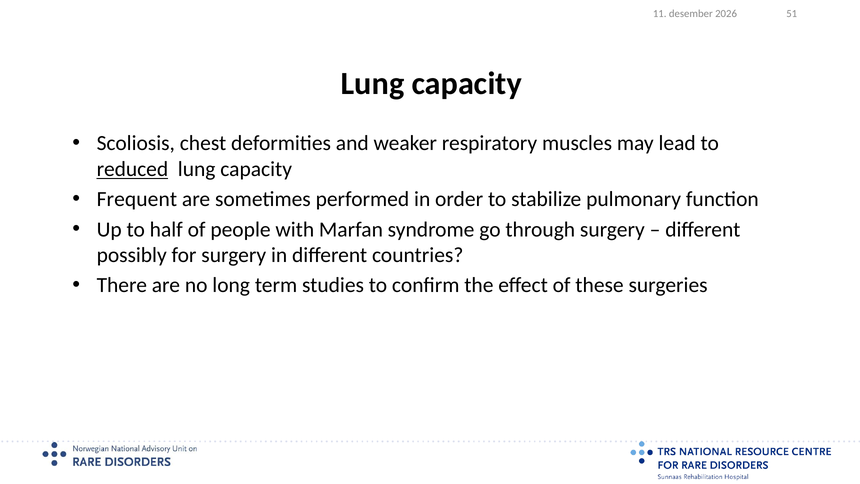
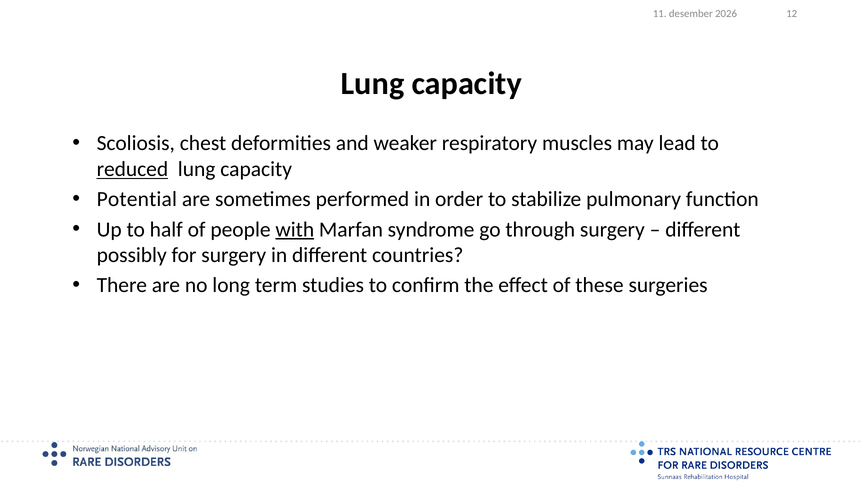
51: 51 -> 12
Frequent: Frequent -> Potential
with underline: none -> present
